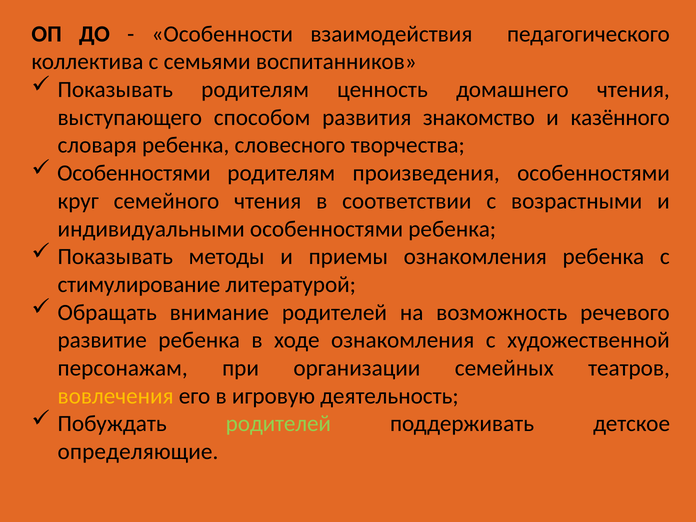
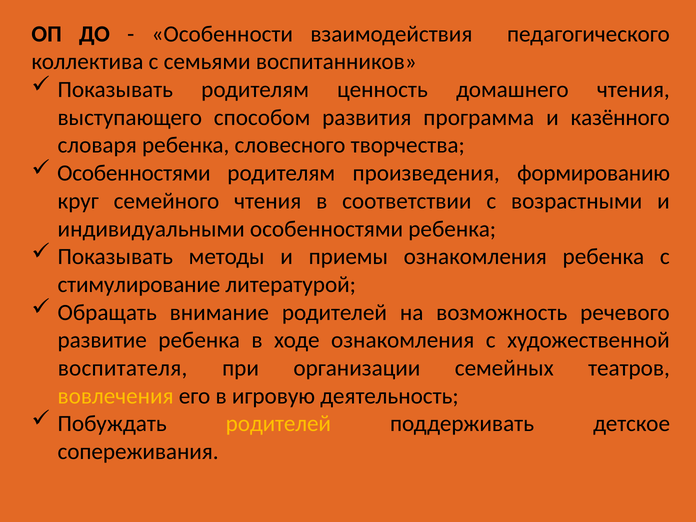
знакомство: знакомство -> программа
произведения особенностями: особенностями -> формированию
персонажам: персонажам -> воспитателя
родителей at (278, 424) colour: light green -> yellow
определяющие: определяющие -> сопереживания
